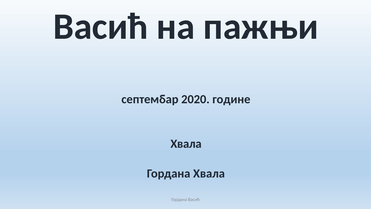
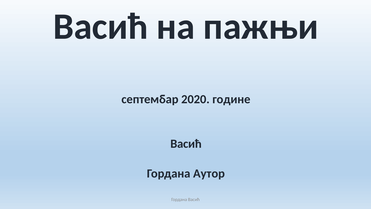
Хвала at (186, 144): Хвала -> Васић
Гордана Хвала: Хвала -> Аутор
